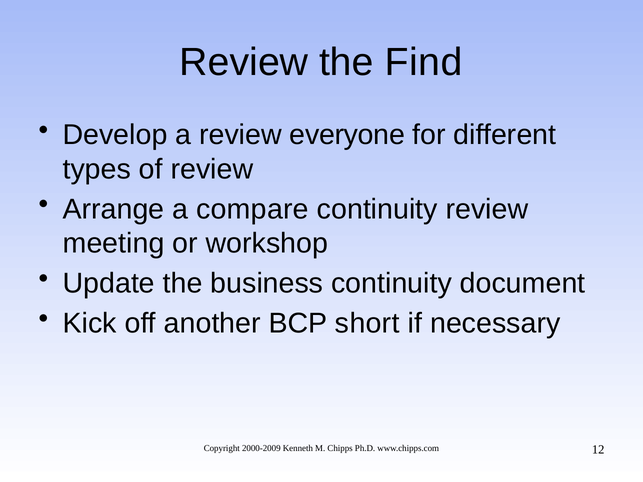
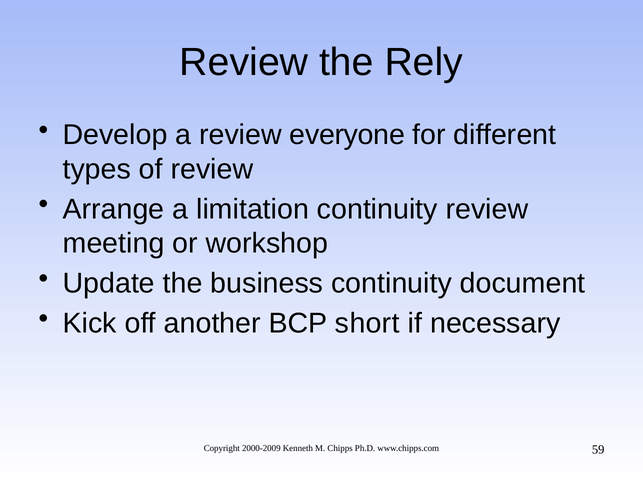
Find: Find -> Rely
compare: compare -> limitation
12: 12 -> 59
